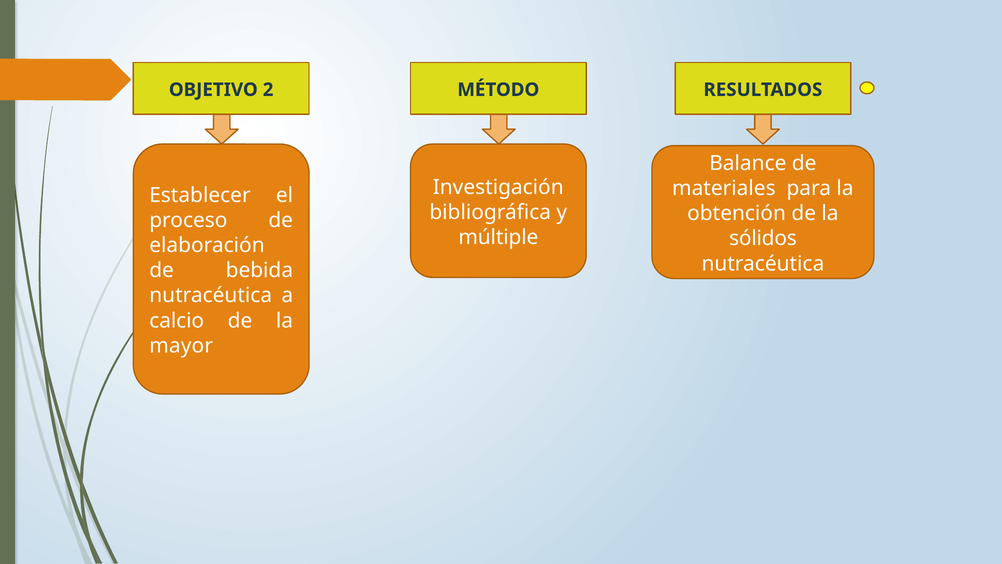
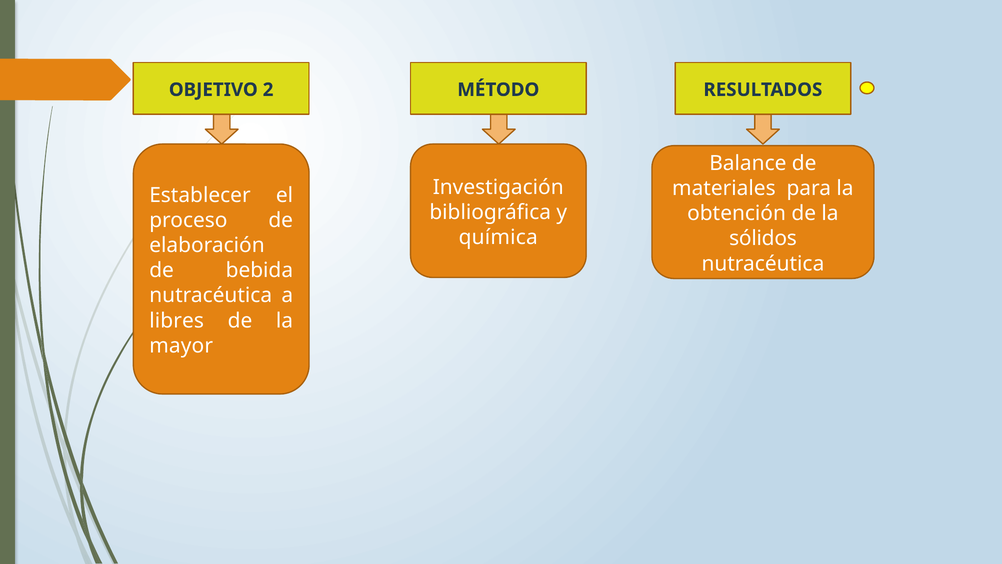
múltiple: múltiple -> química
calcio: calcio -> libres
